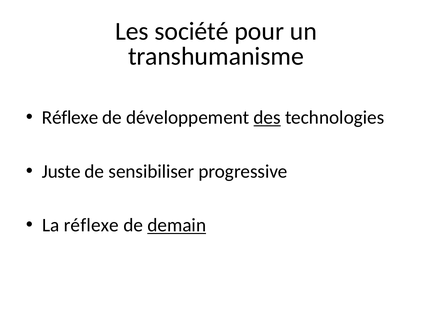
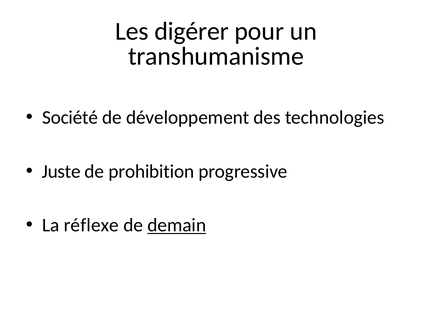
société: société -> digérer
Réflexe at (70, 118): Réflexe -> Société
des underline: present -> none
sensibiliser: sensibiliser -> prohibition
